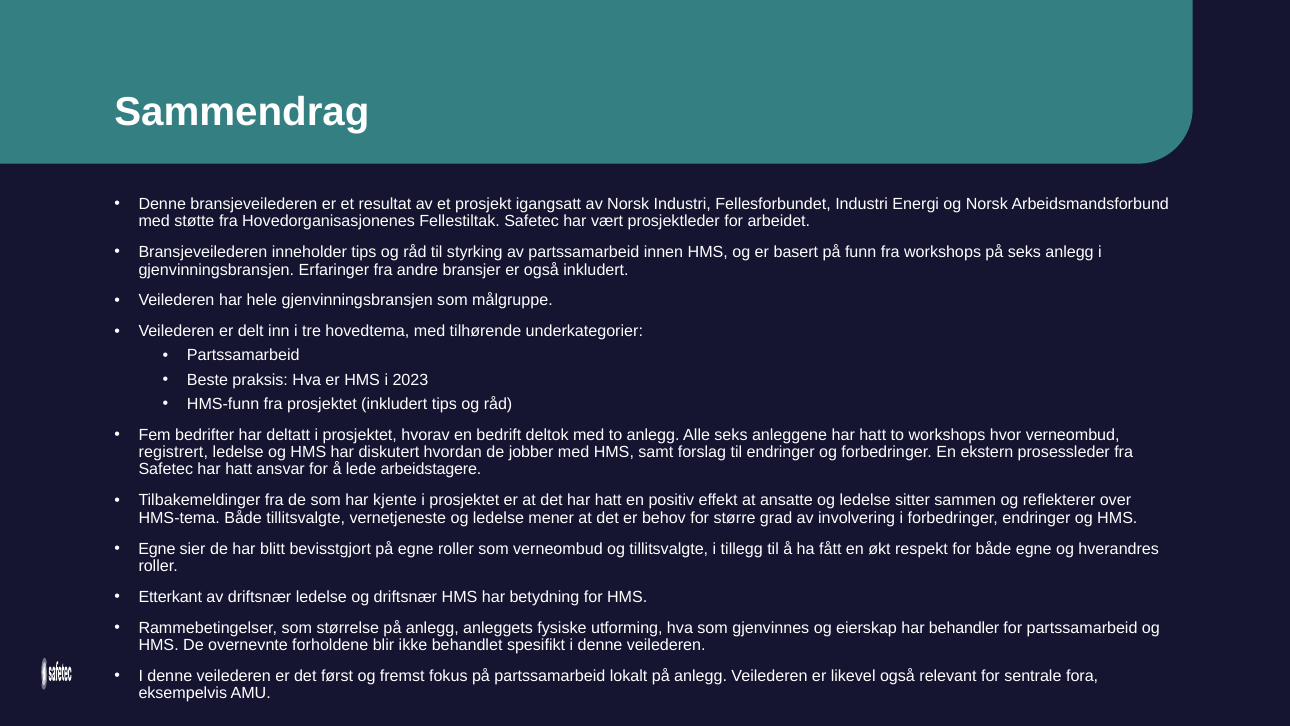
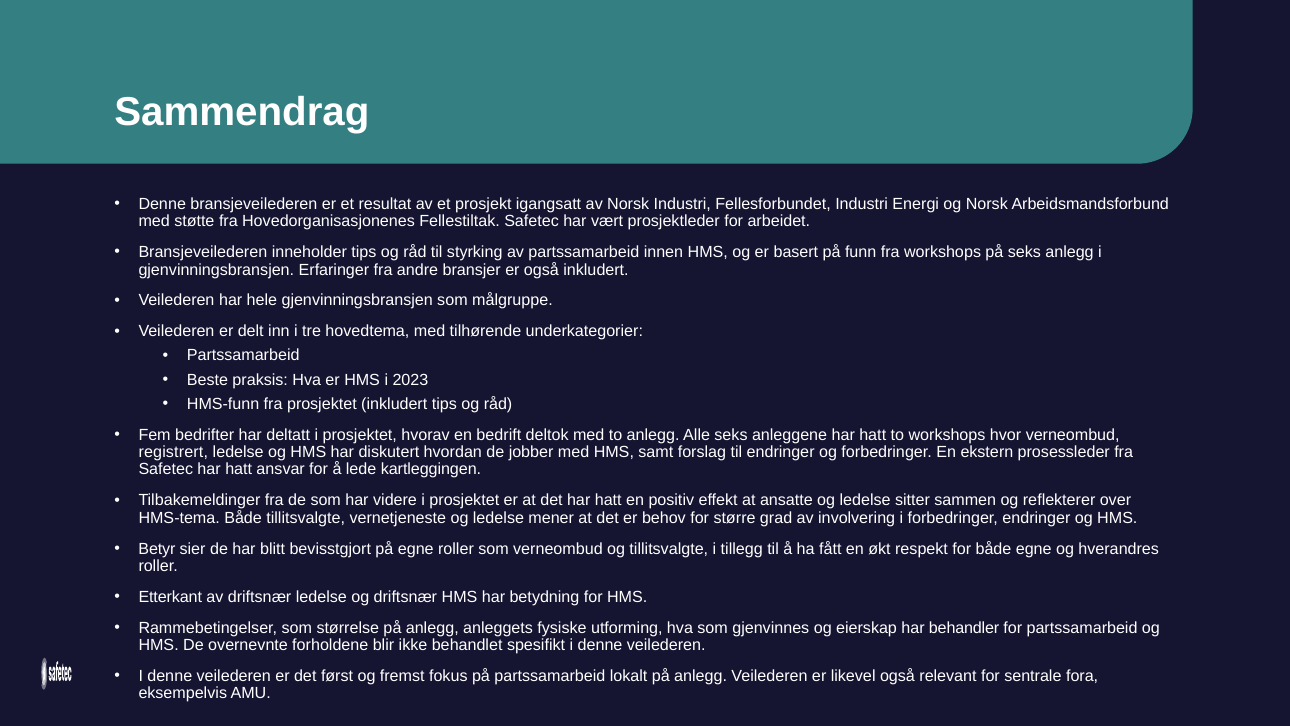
arbeidstagere: arbeidstagere -> kartleggingen
kjente: kjente -> videre
Egne at (157, 548): Egne -> Betyr
